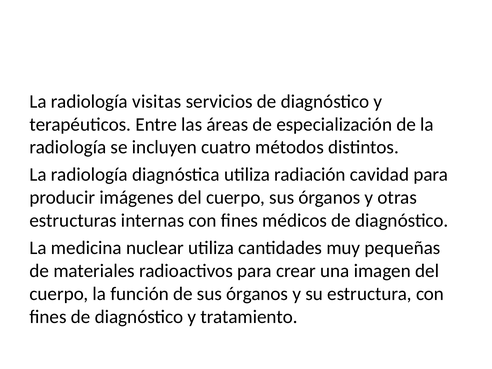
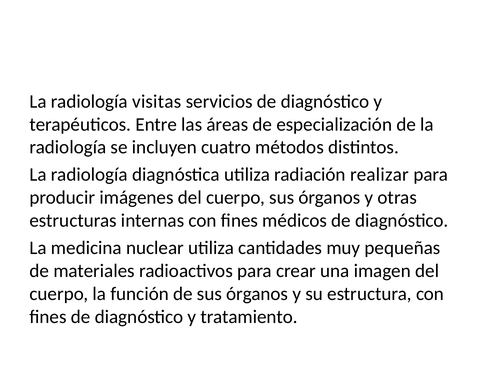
cavidad: cavidad -> realizar
